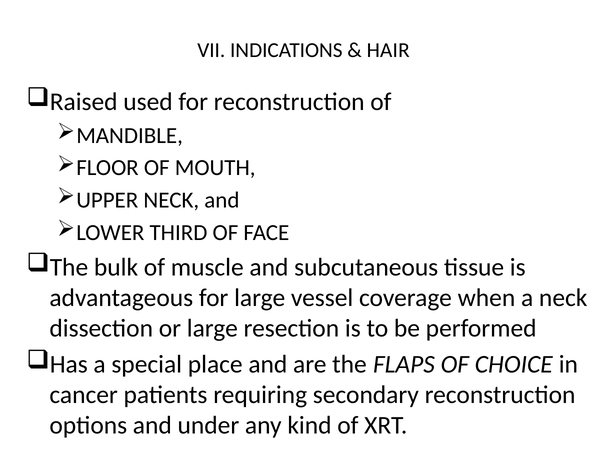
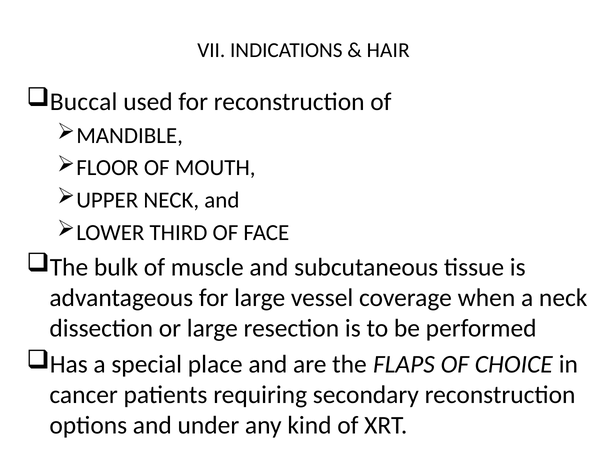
Raised: Raised -> Buccal
